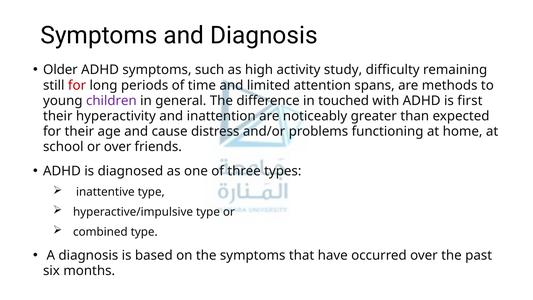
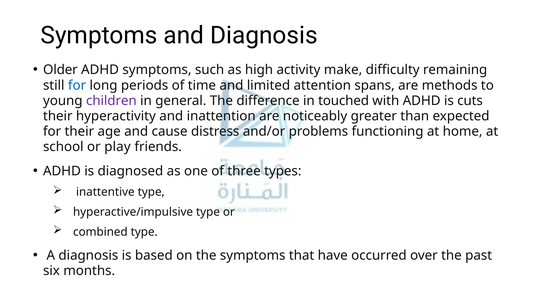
study: study -> make
for at (77, 85) colour: red -> blue
first: first -> cuts
or over: over -> play
